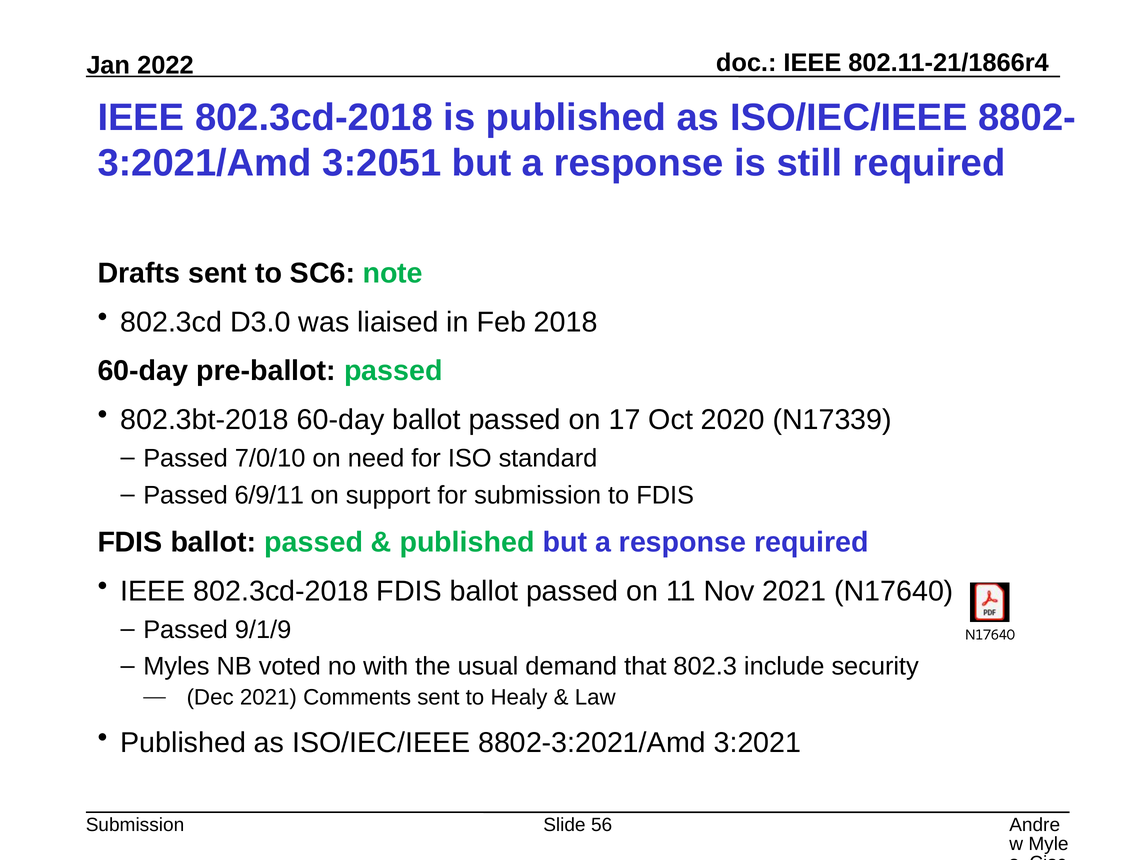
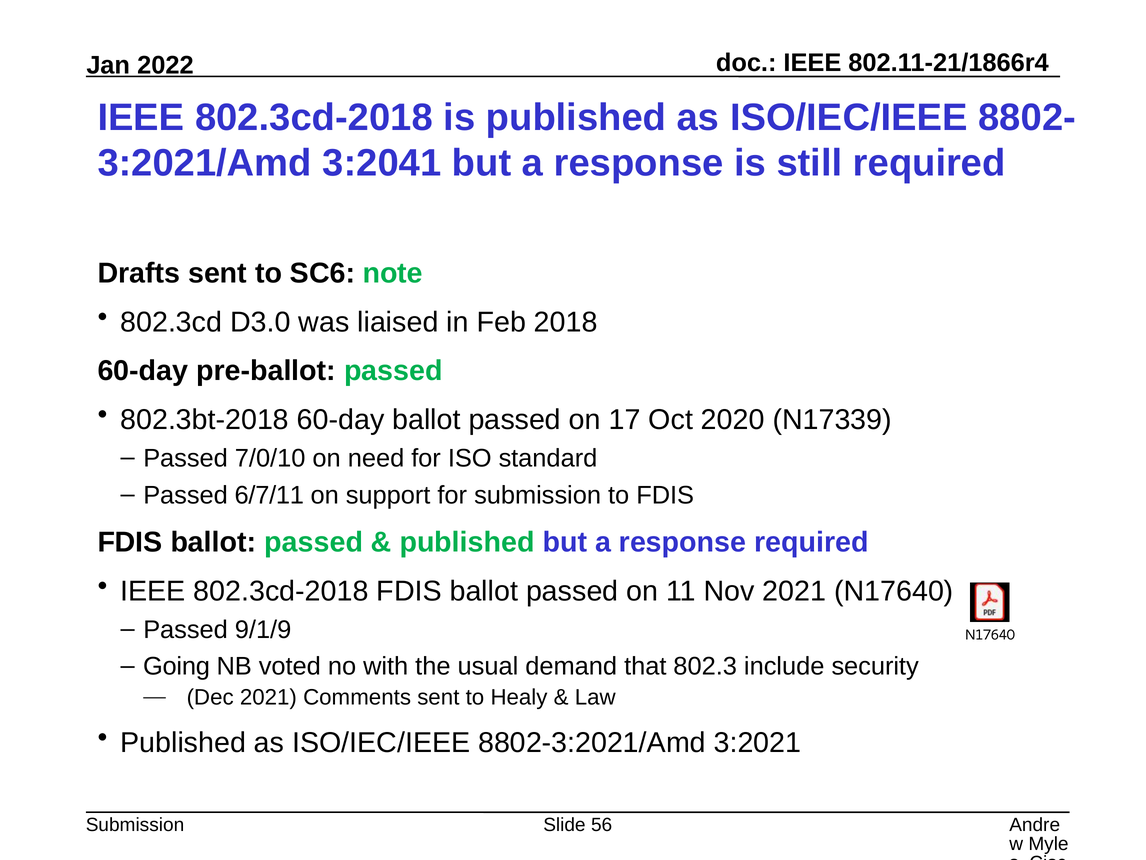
3:2051: 3:2051 -> 3:2041
6/9/11: 6/9/11 -> 6/7/11
Myles: Myles -> Going
